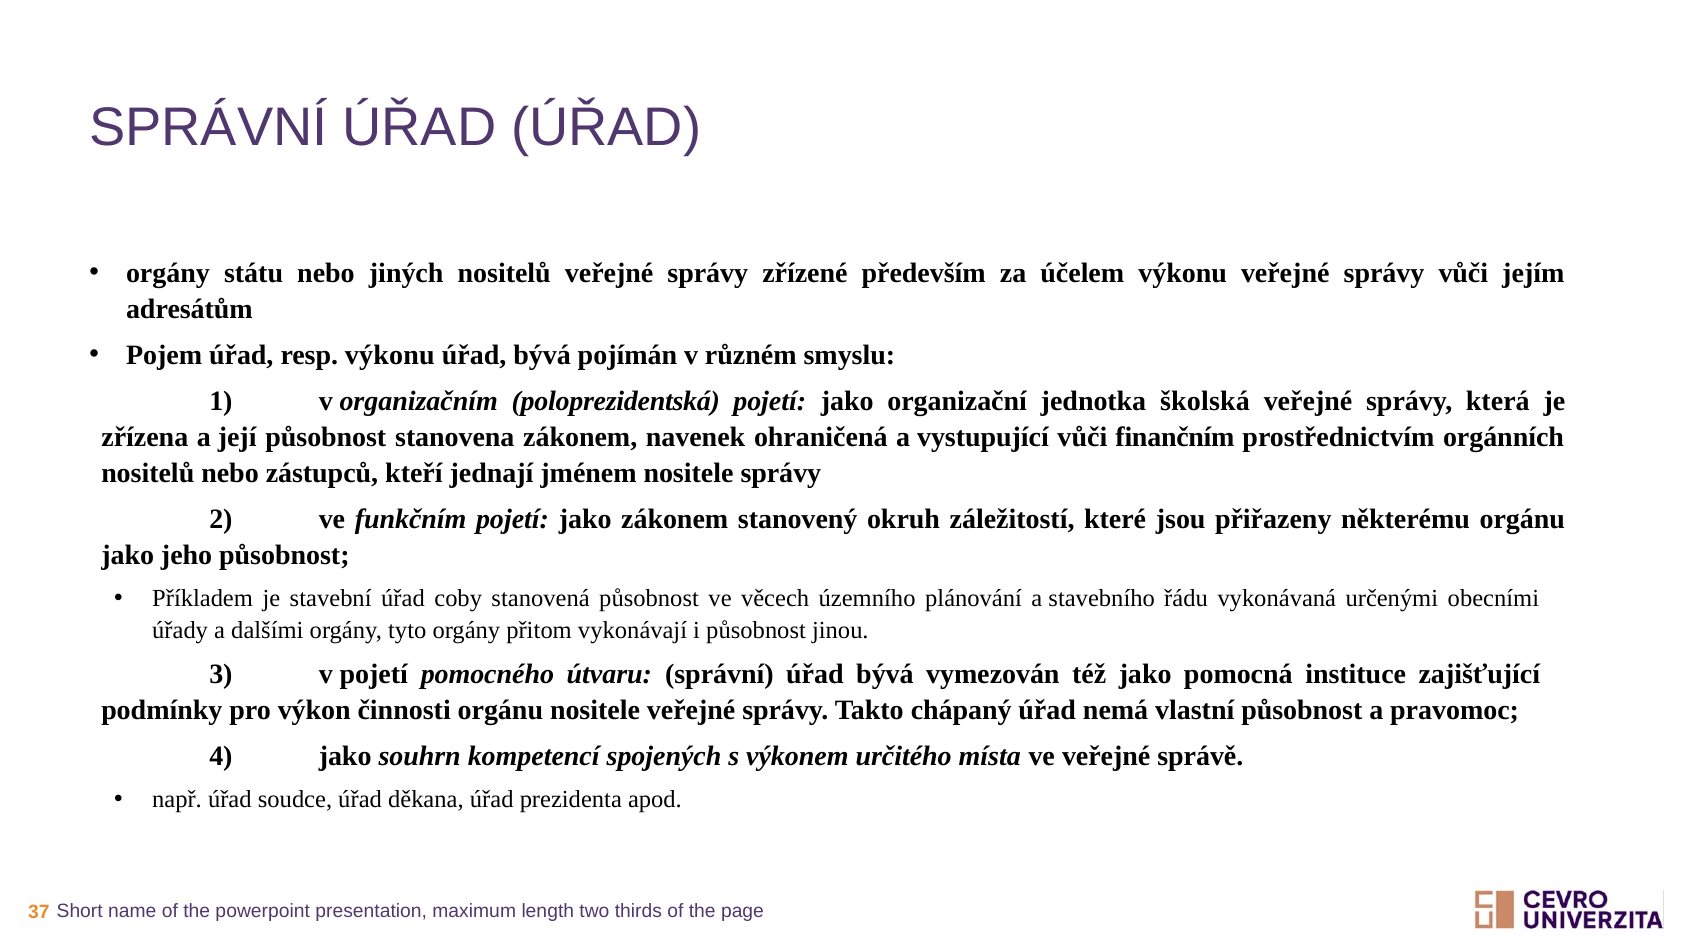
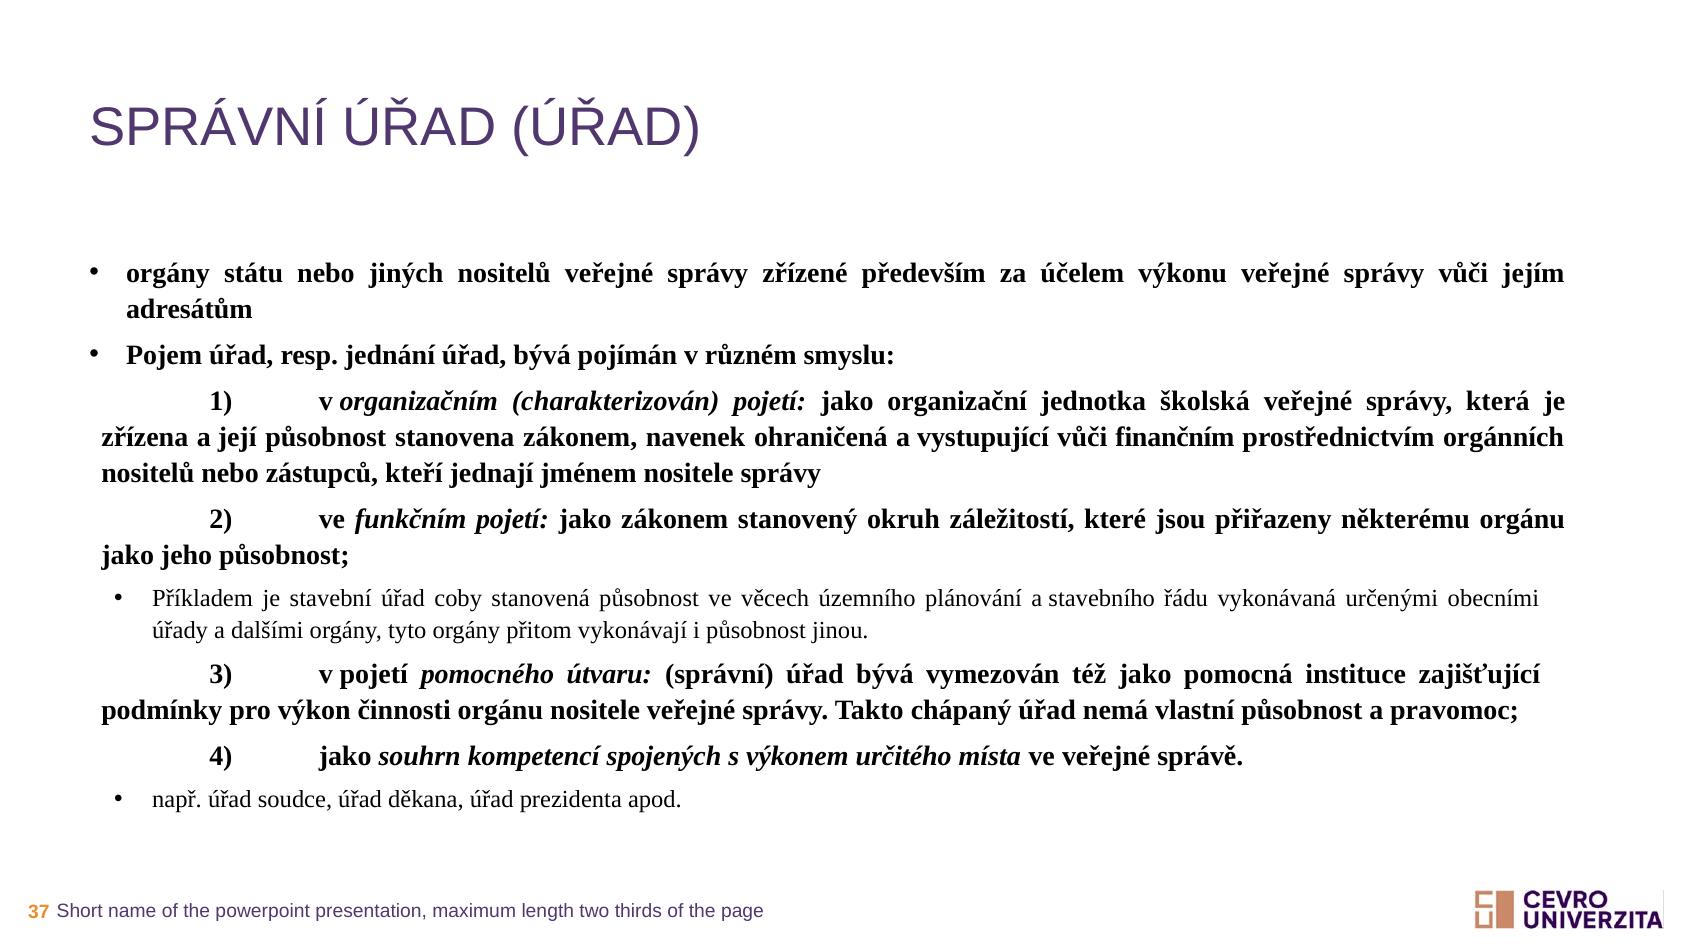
resp výkonu: výkonu -> jednání
poloprezidentská: poloprezidentská -> charakterizován
